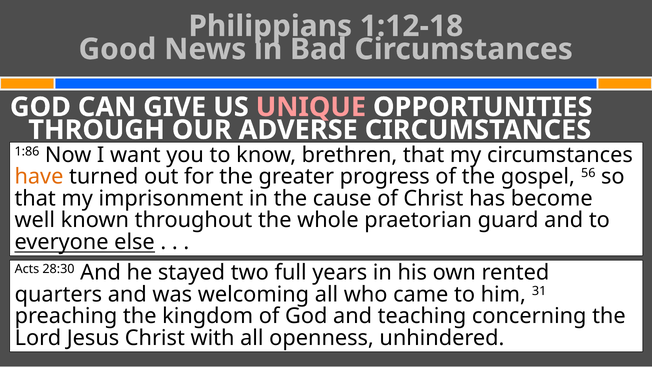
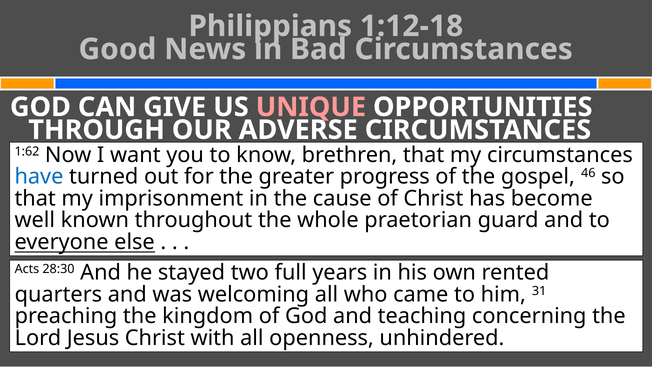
1:86: 1:86 -> 1:62
have colour: orange -> blue
56: 56 -> 46
